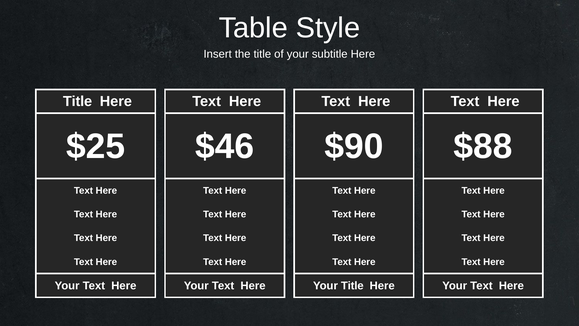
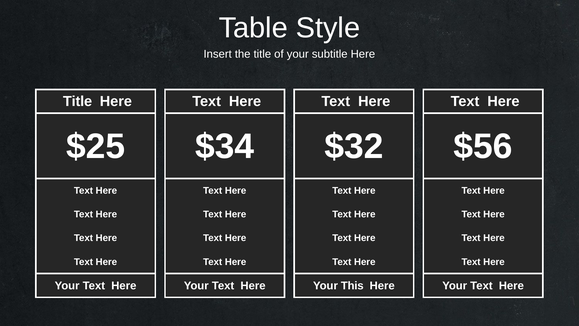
$46: $46 -> $34
$90: $90 -> $32
$88: $88 -> $56
Your Title: Title -> This
